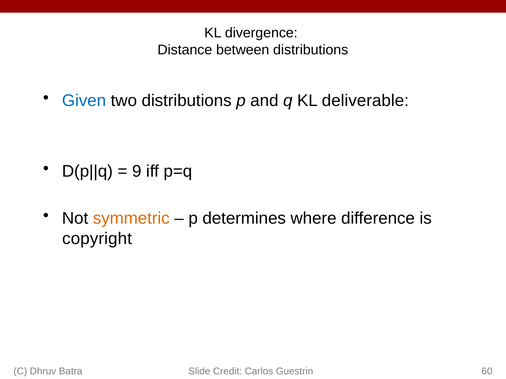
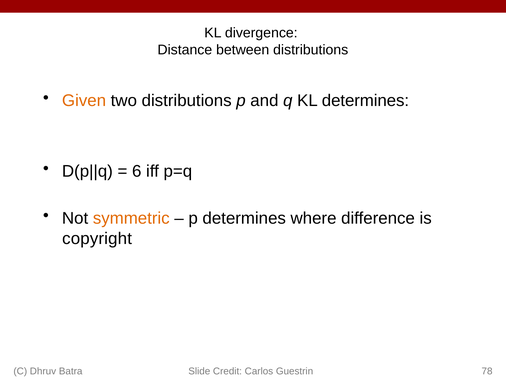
Given colour: blue -> orange
KL deliverable: deliverable -> determines
9: 9 -> 6
60: 60 -> 78
